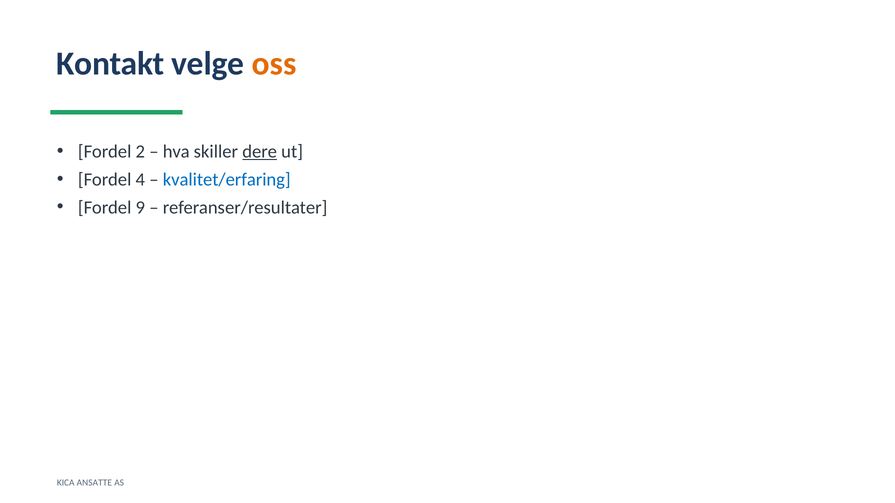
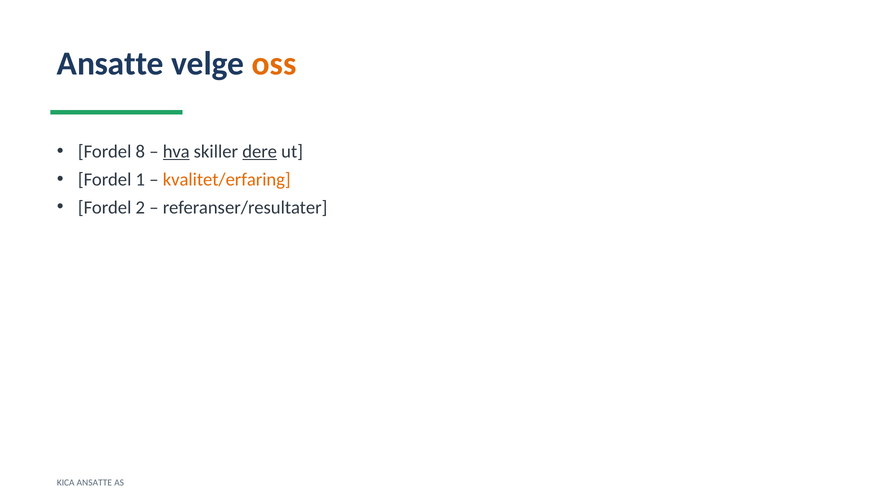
Kontakt at (110, 64): Kontakt -> Ansatte
2: 2 -> 8
hva underline: none -> present
4: 4 -> 1
kvalitet/erfaring colour: blue -> orange
9: 9 -> 2
